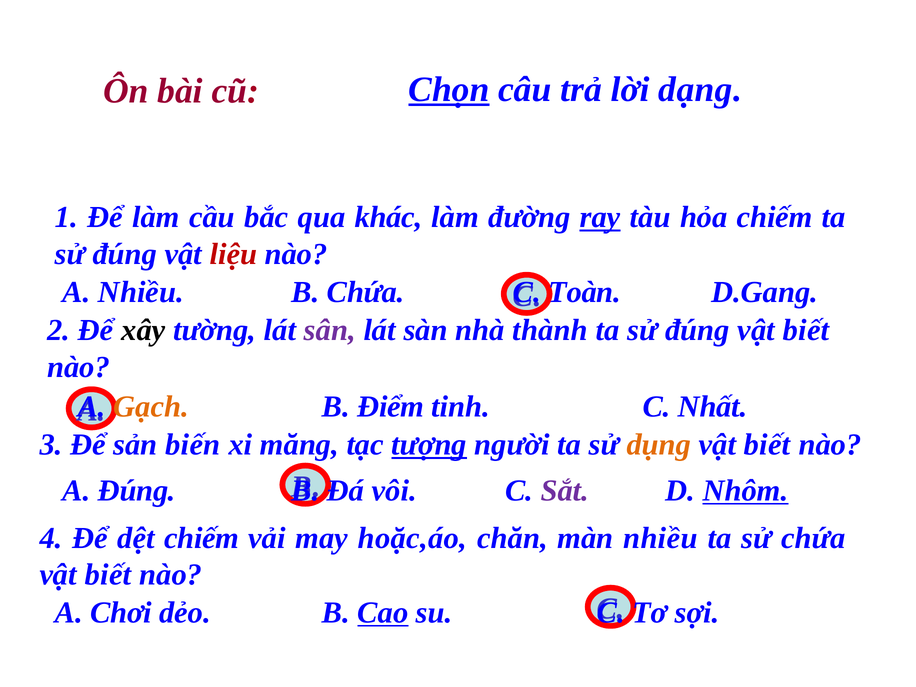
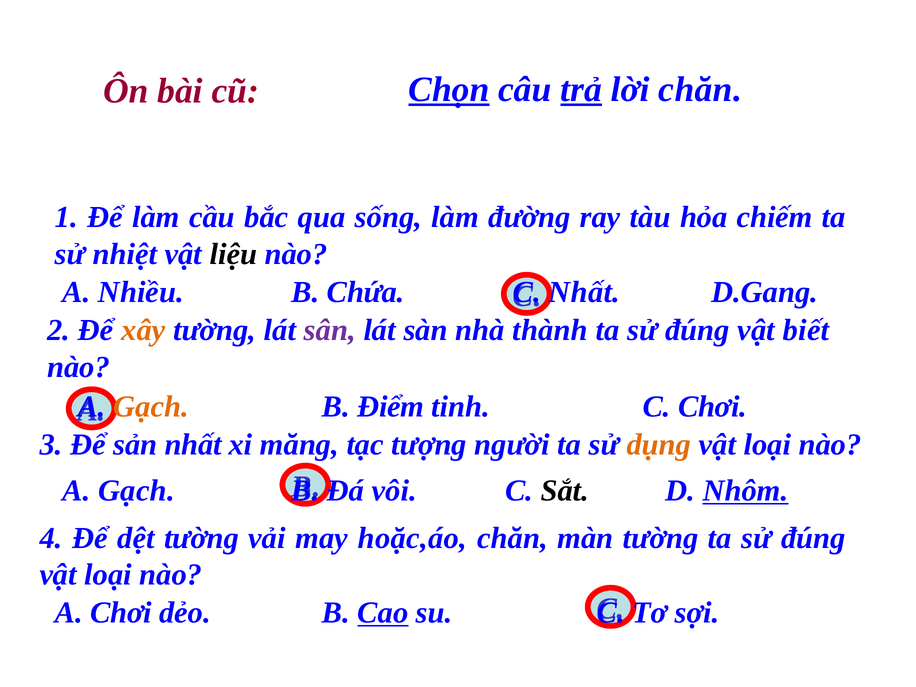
trả underline: none -> present
lời dạng: dạng -> chăn
khác: khác -> sống
ray underline: present -> none
đúng at (125, 254): đúng -> nhiệt
liệu colour: red -> black
Toàn at (585, 292): Toàn -> Nhất
xây colour: black -> orange
C Nhất: Nhất -> Chơi
sản biến: biến -> nhất
tượng underline: present -> none
biết at (767, 445): biết -> loại
Đúng at (137, 491): Đúng -> Gạch
Sắt colour: purple -> black
dệt chiếm: chiếm -> tường
màn nhiều: nhiều -> tường
chứa at (813, 538): chứa -> đúng
biết at (108, 575): biết -> loại
